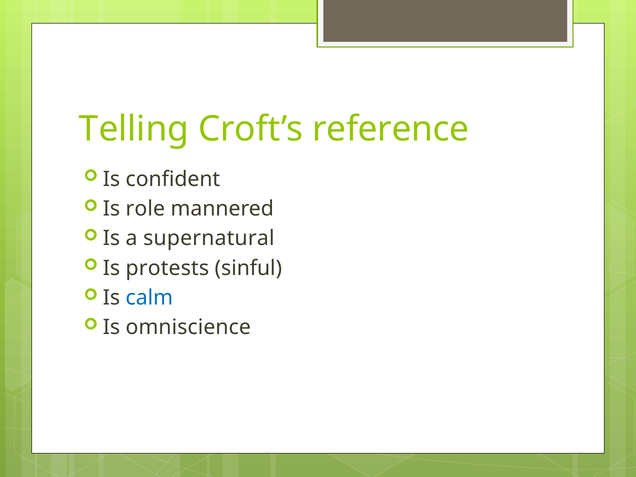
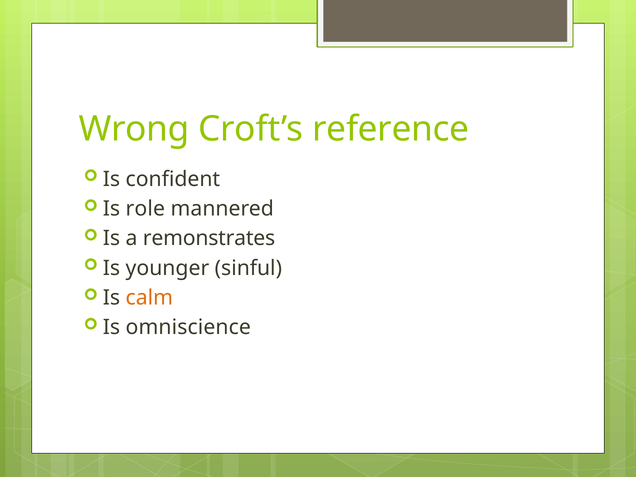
Telling: Telling -> Wrong
supernatural: supernatural -> remonstrates
protests: protests -> younger
calm colour: blue -> orange
